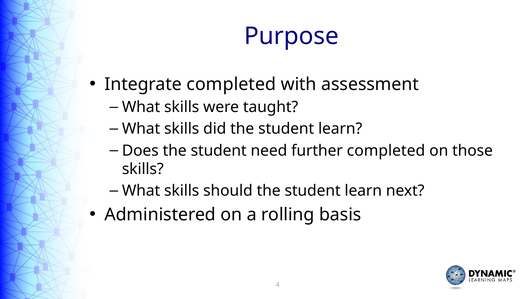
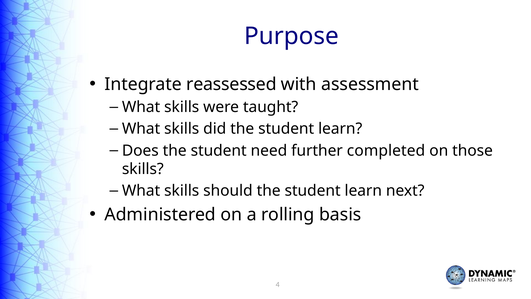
Integrate completed: completed -> reassessed
